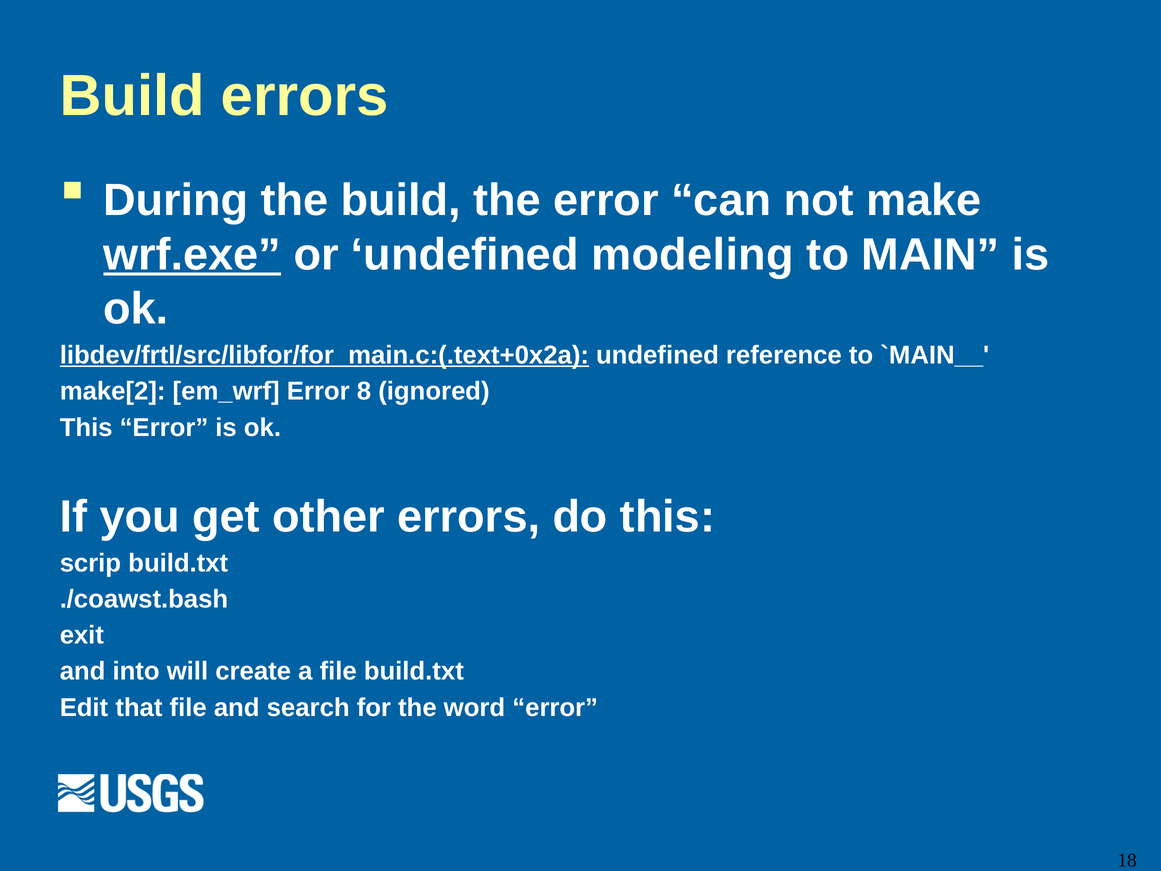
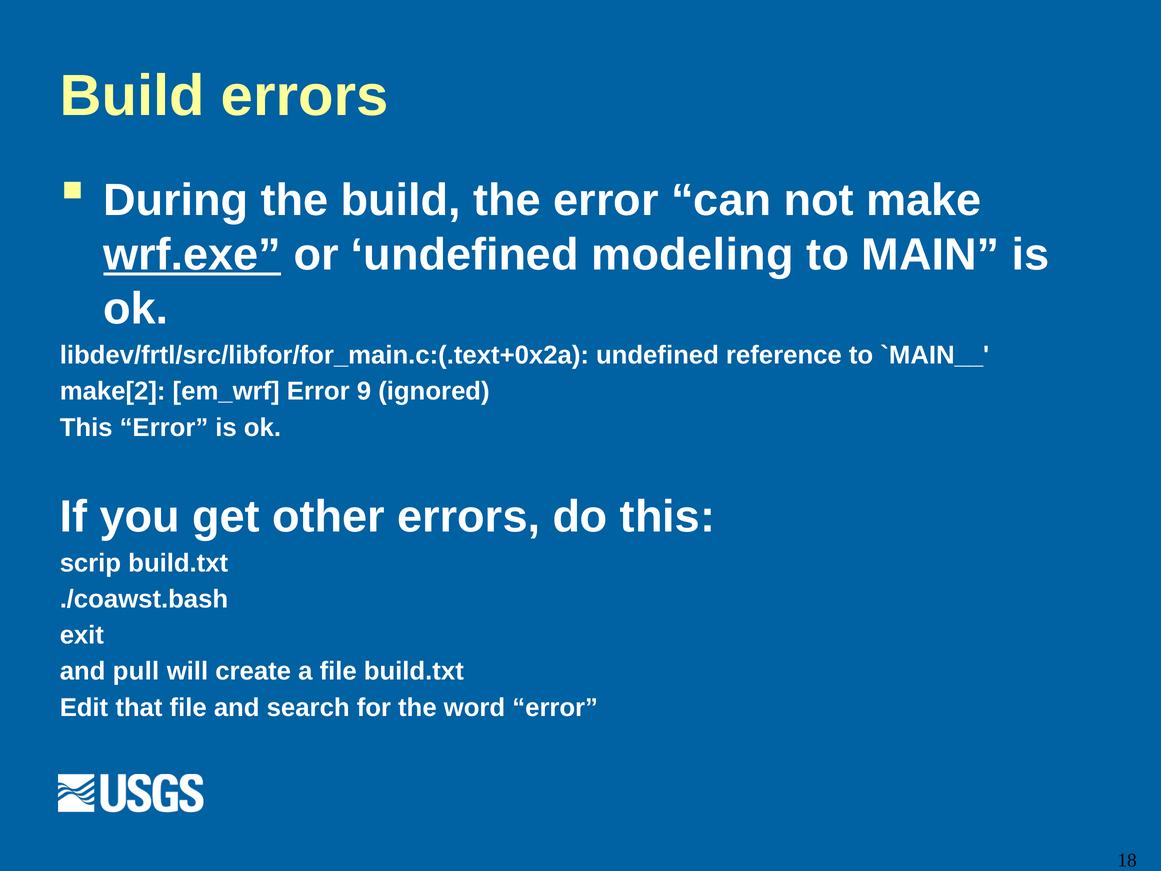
libdev/frtl/src/libfor/for_main.c:(.text+0x2a underline: present -> none
8: 8 -> 9
into: into -> pull
